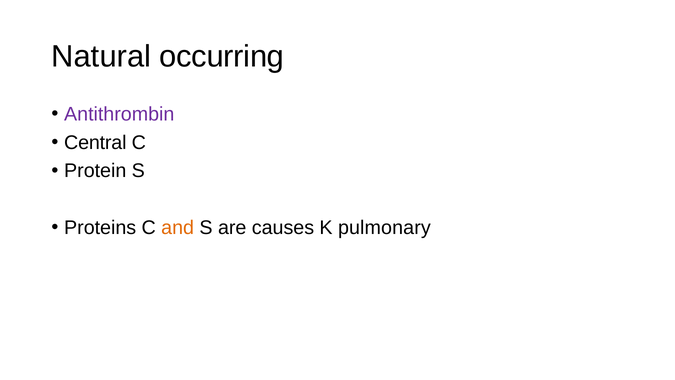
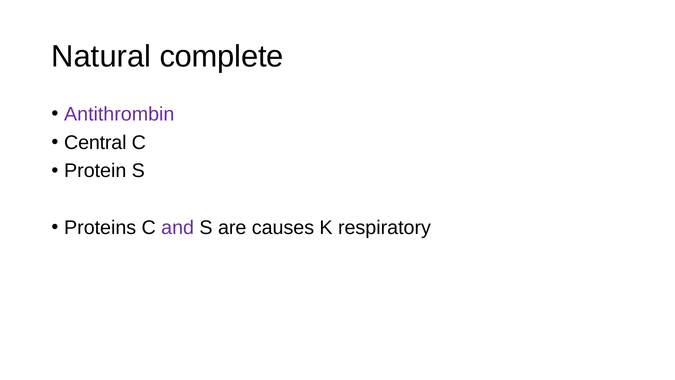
occurring: occurring -> complete
and colour: orange -> purple
pulmonary: pulmonary -> respiratory
